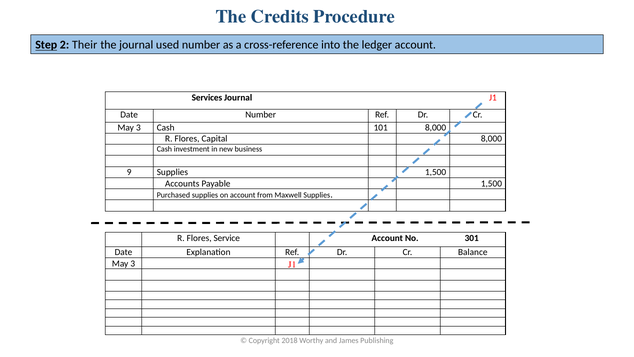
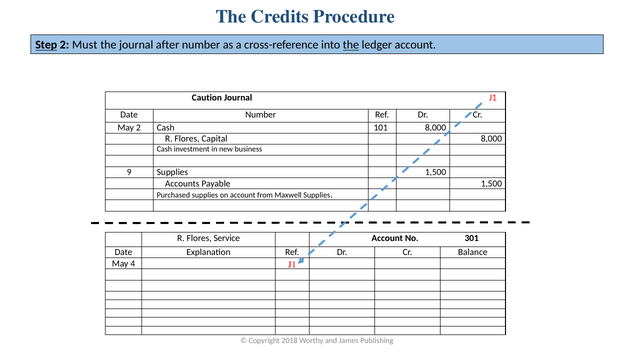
Their: Their -> Must
used: used -> after
the at (351, 45) underline: none -> present
Services: Services -> Caution
3 at (138, 128): 3 -> 2
3 at (133, 263): 3 -> 4
